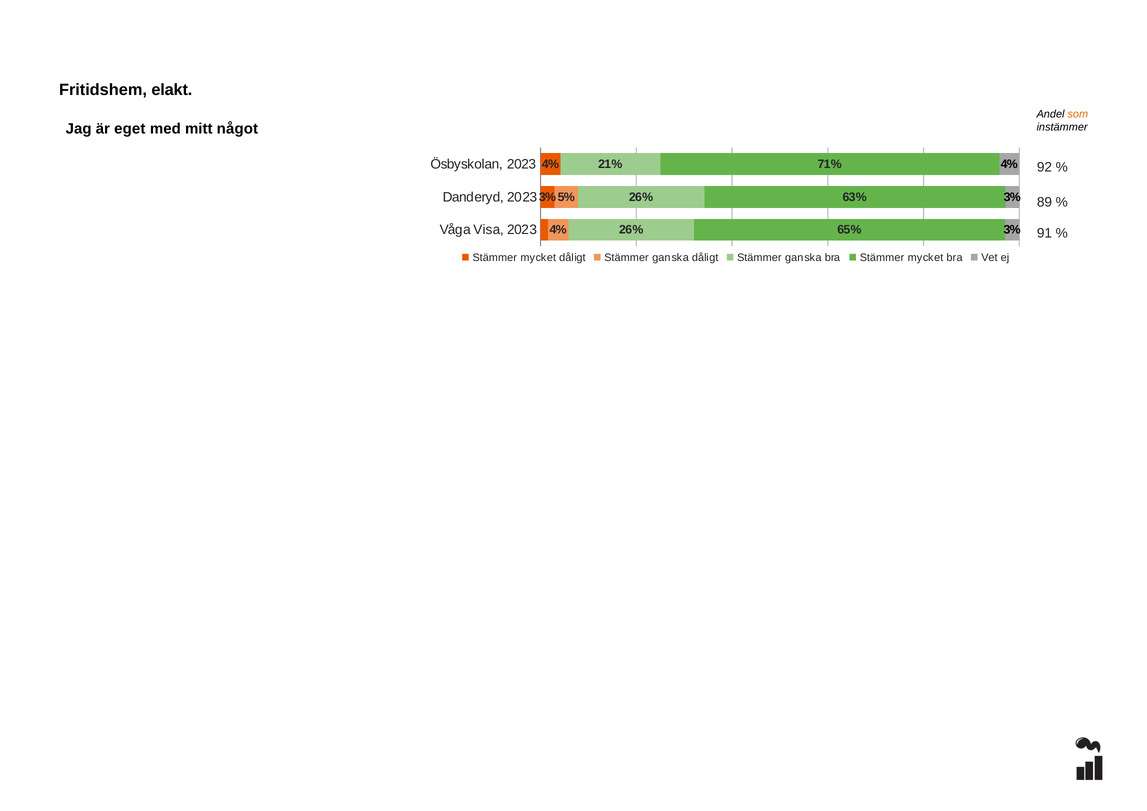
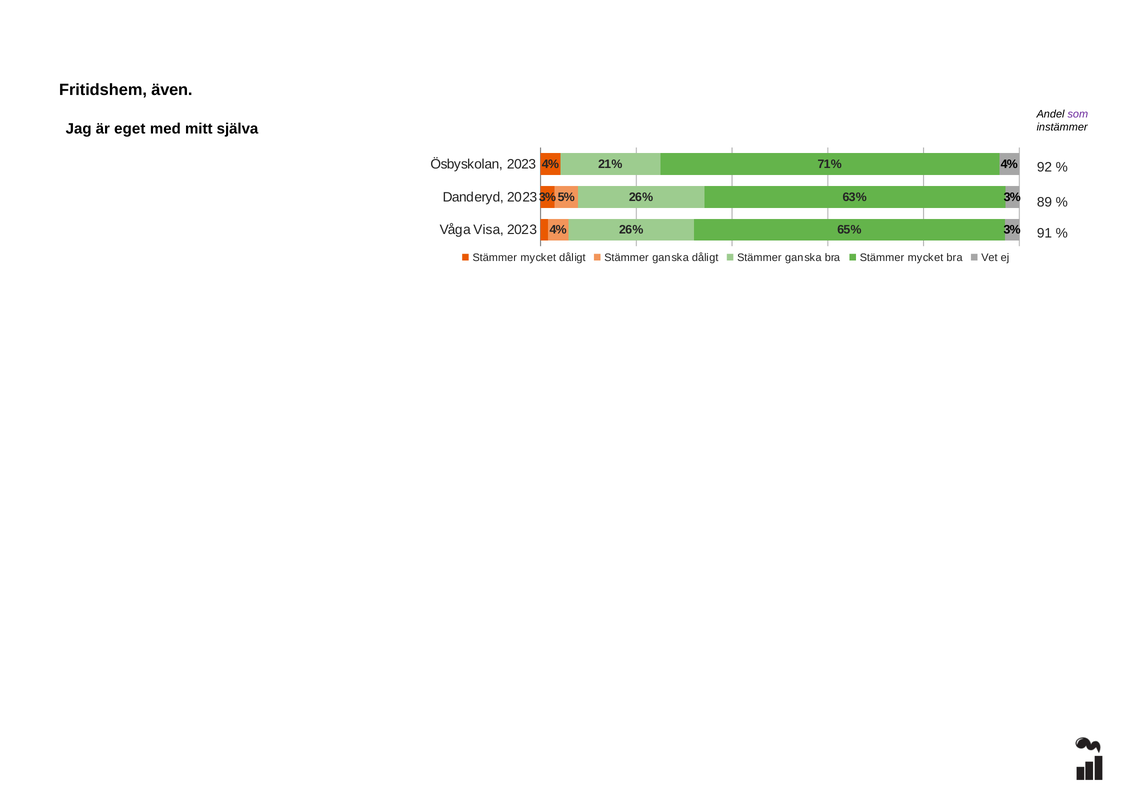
elakt: elakt -> även
som colour: orange -> purple
något: något -> själva
